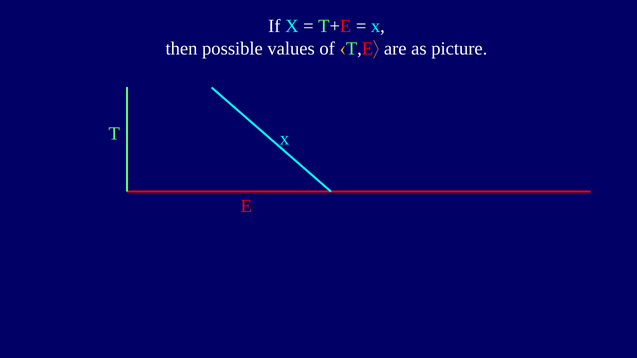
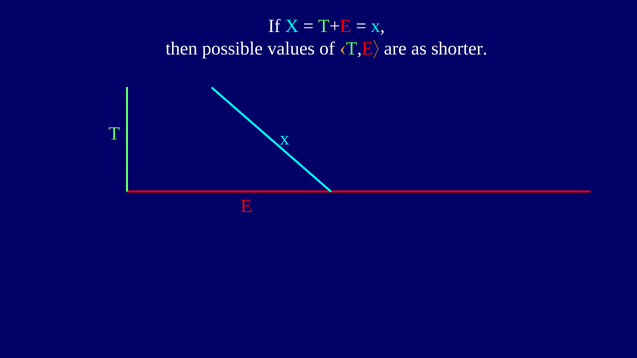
picture: picture -> shorter
